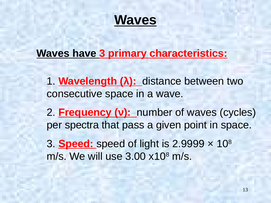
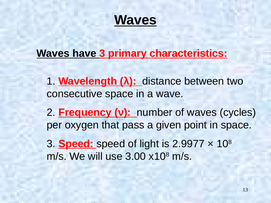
spectra: spectra -> oxygen
2.9999: 2.9999 -> 2.9977
